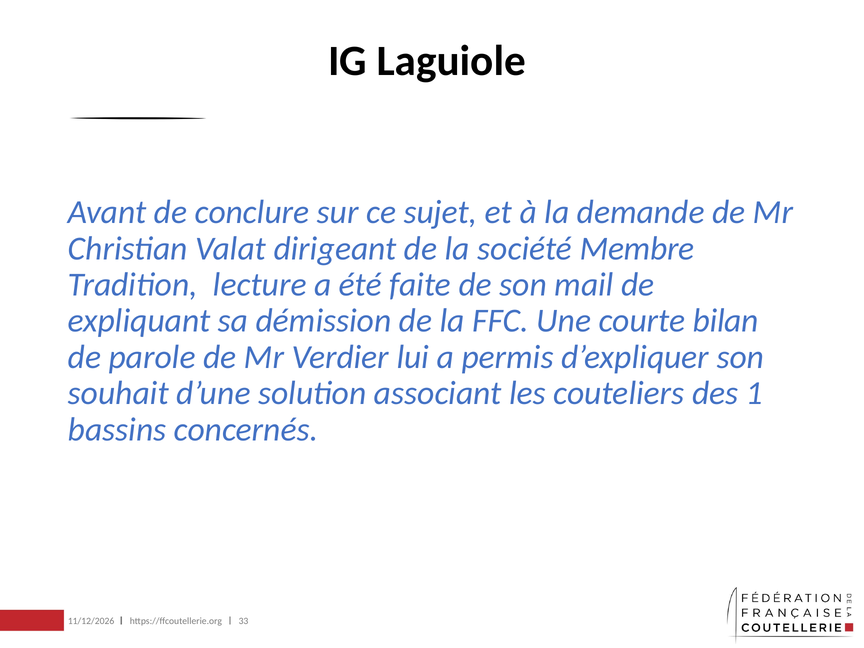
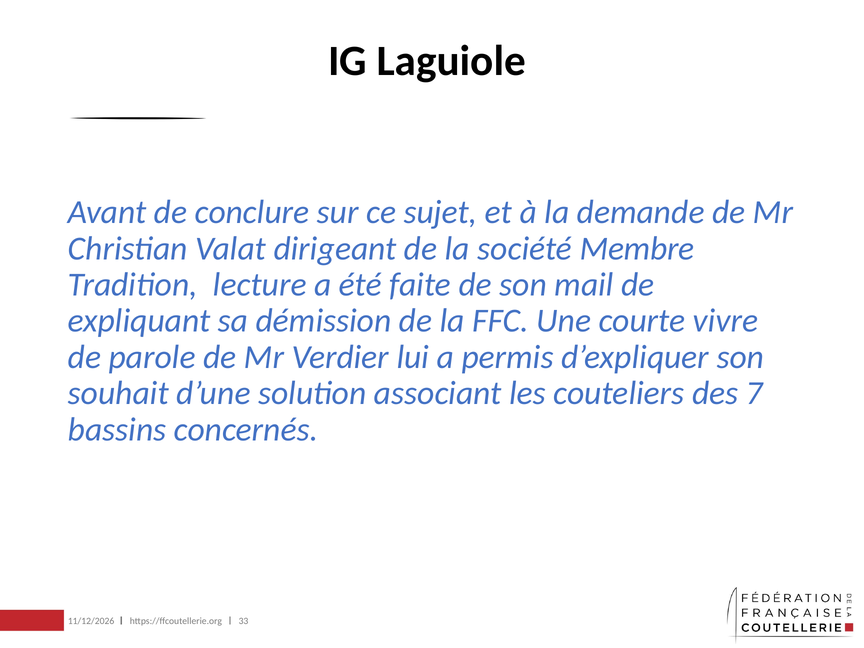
bilan: bilan -> vivre
1: 1 -> 7
